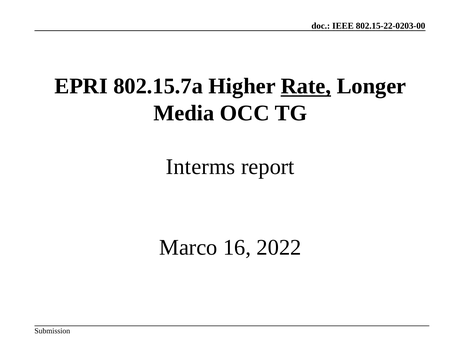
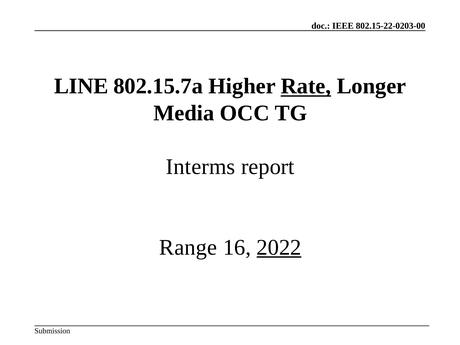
EPRI: EPRI -> LINE
Marco: Marco -> Range
2022 underline: none -> present
